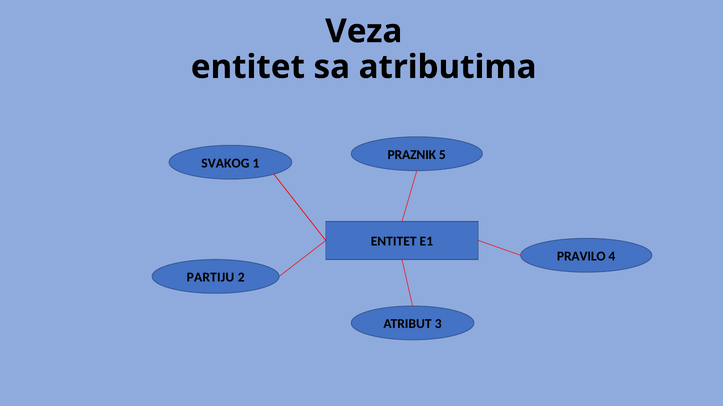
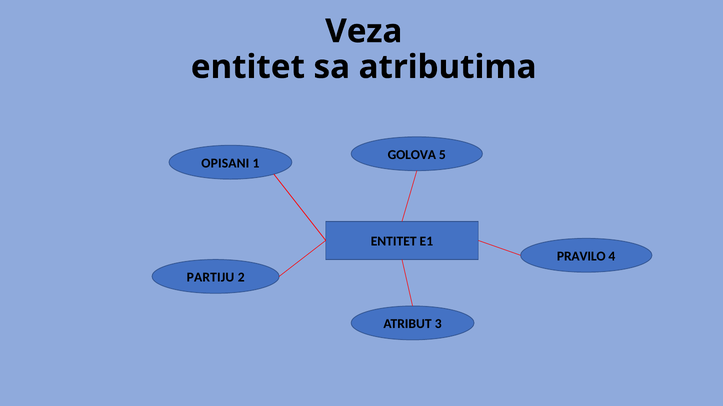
PRAZNIK: PRAZNIK -> GOLOVA
SVAKOG: SVAKOG -> OPISANI
